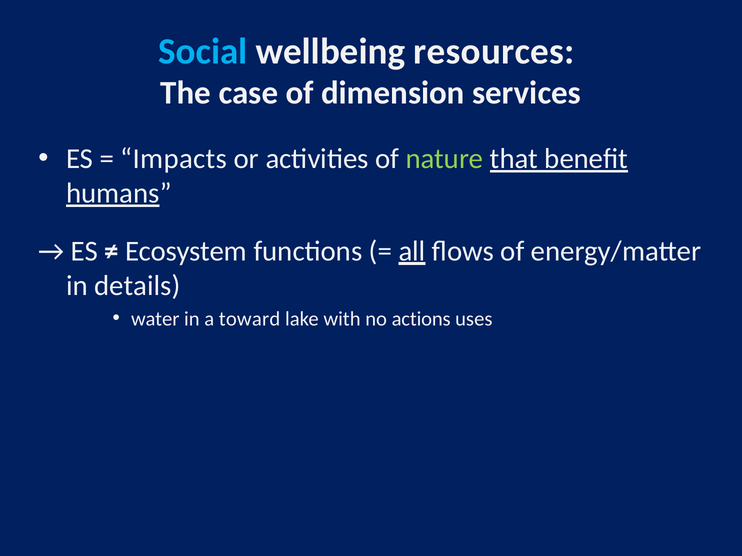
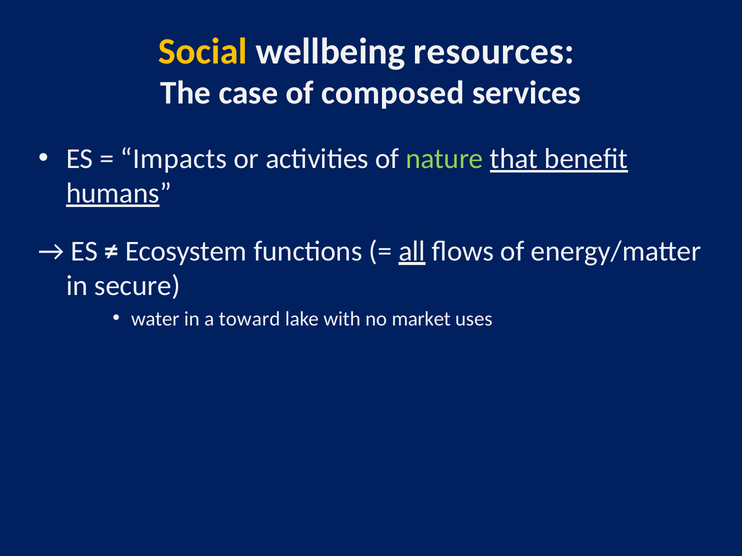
Social colour: light blue -> yellow
dimension: dimension -> composed
details: details -> secure
actions: actions -> market
